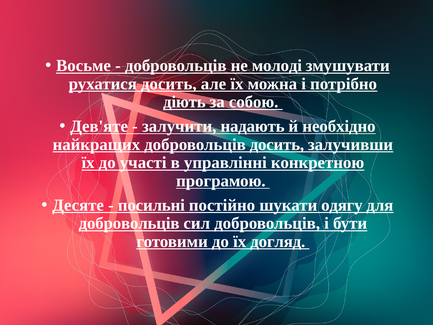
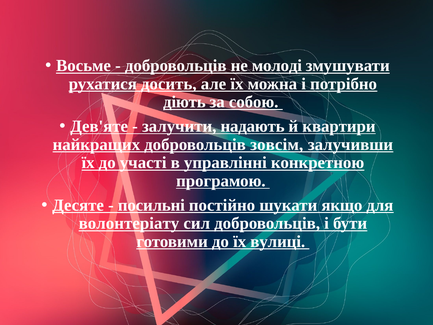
необхідно: необхідно -> квартири
добровольців досить: досить -> зовсім
одягу: одягу -> якщо
добровольців at (129, 223): добровольців -> волонтеріату
догляд: догляд -> вулиці
